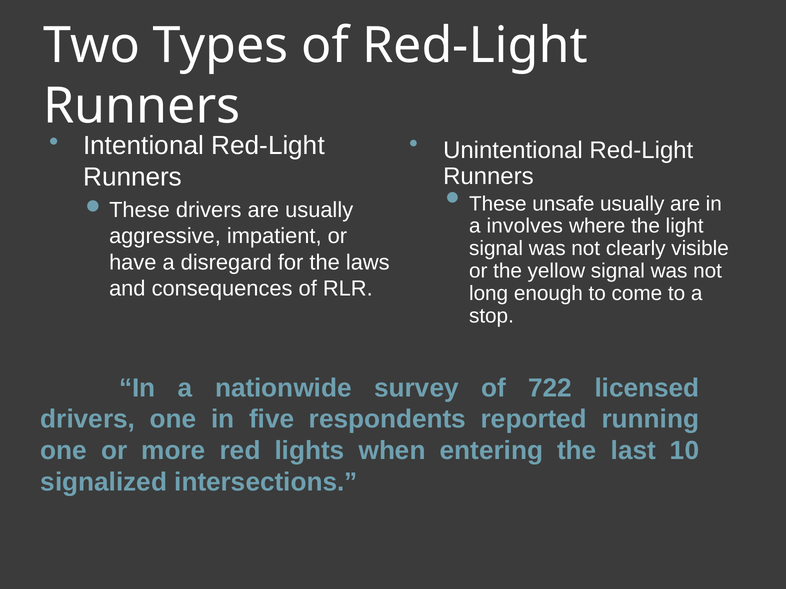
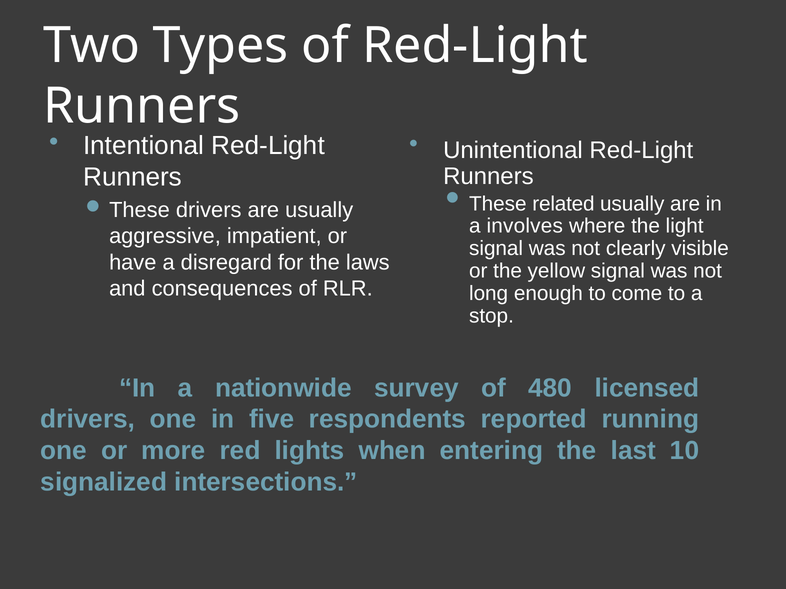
unsafe: unsafe -> related
722: 722 -> 480
